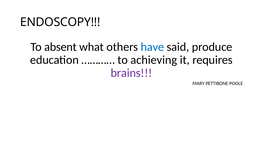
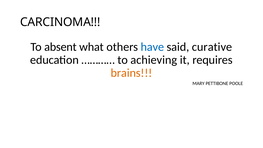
ENDOSCOPY: ENDOSCOPY -> CARCINOMA
produce: produce -> curative
brains colour: purple -> orange
